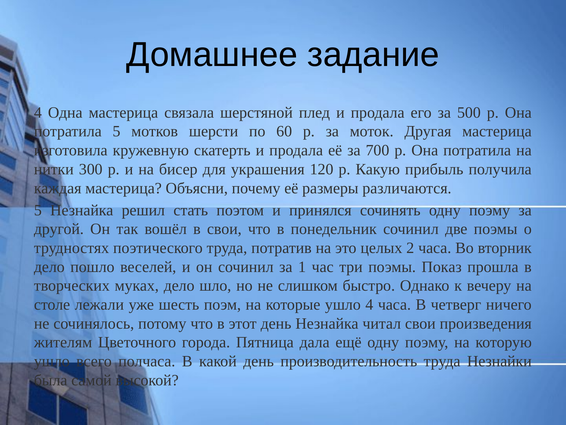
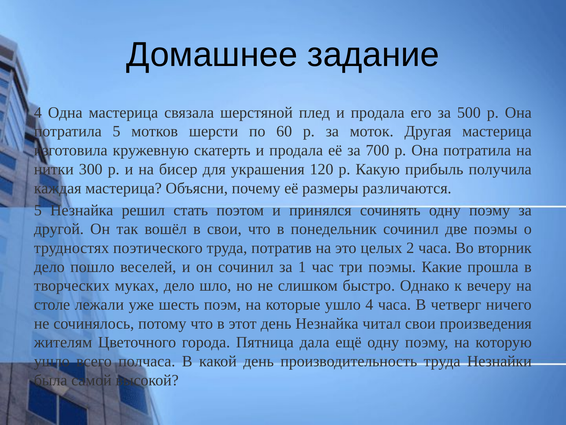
Показ: Показ -> Какие
